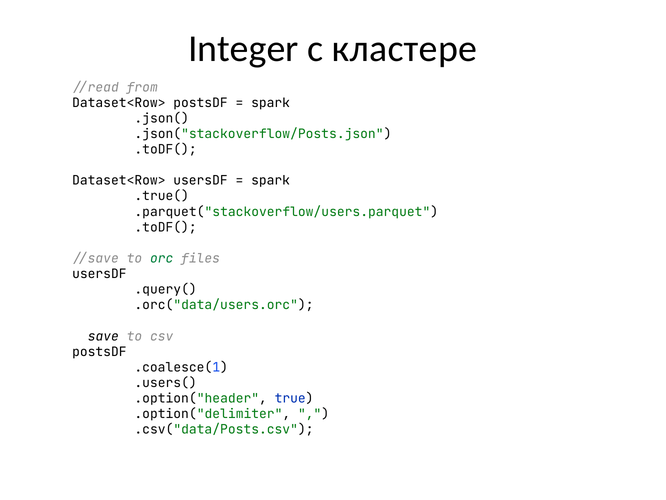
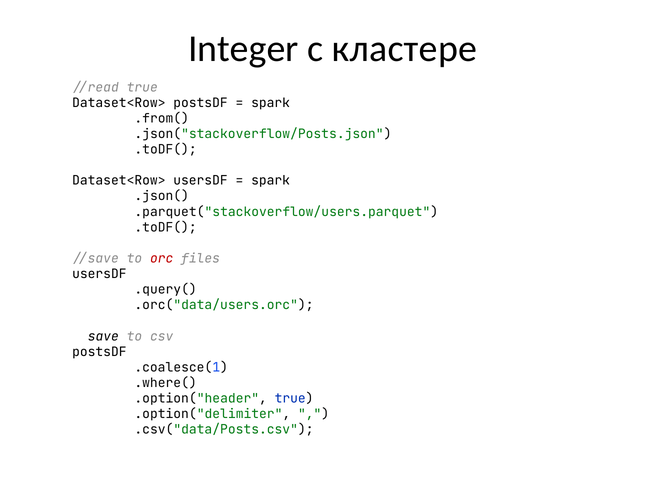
//read from: from -> true
.json(: .json( -> .from(
.true(: .true( -> .json(
orc colour: green -> red
.users(: .users( -> .where(
